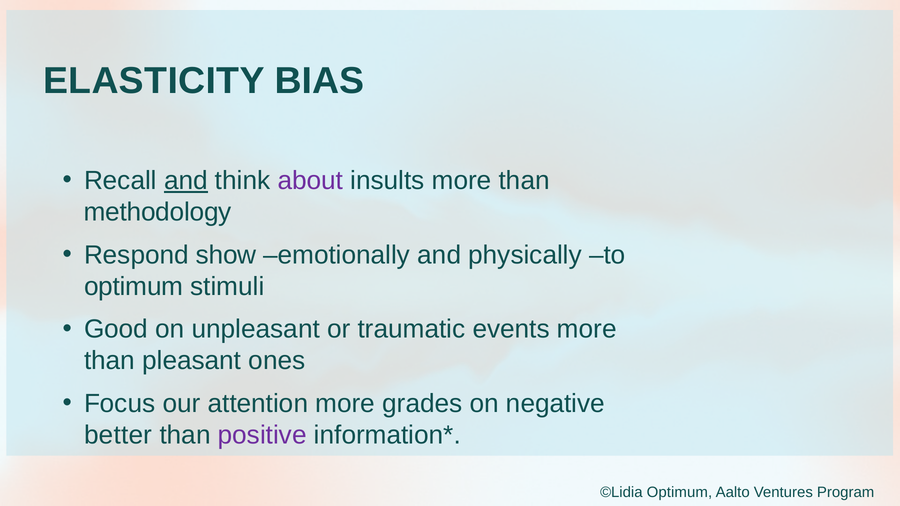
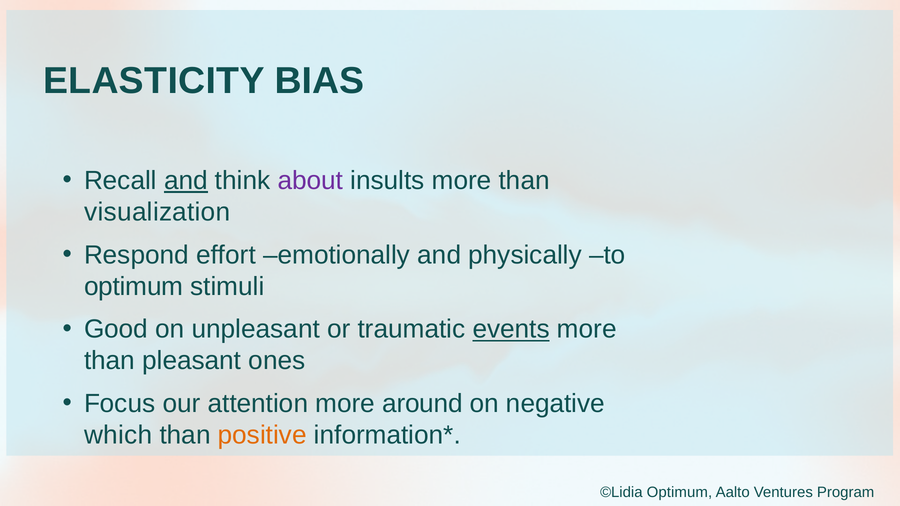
methodology: methodology -> visualization
show: show -> effort
events underline: none -> present
grades: grades -> around
better: better -> which
positive colour: purple -> orange
